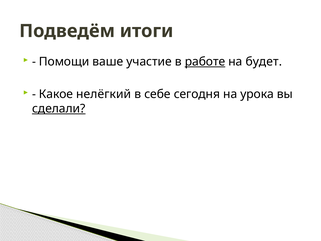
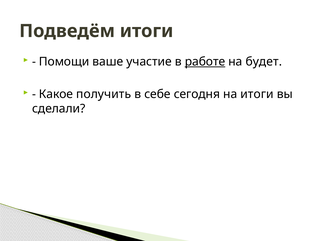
нелёгкий: нелёгкий -> получить
на урока: урока -> итоги
сделали underline: present -> none
